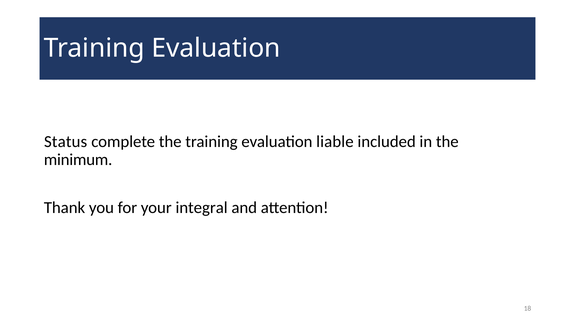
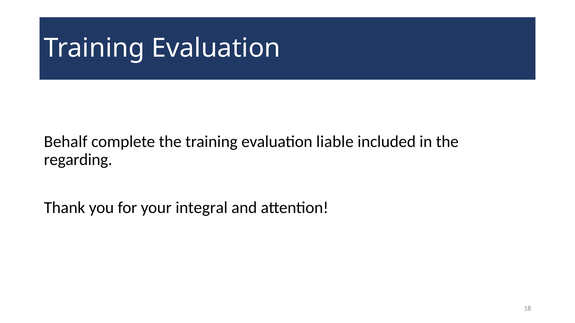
Status: Status -> Behalf
minimum: minimum -> regarding
